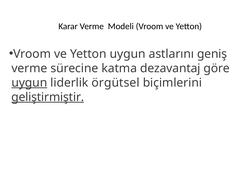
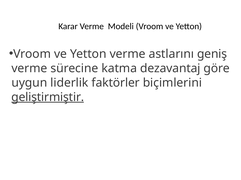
Yetton uygun: uygun -> verme
uygun at (29, 83) underline: present -> none
örgütsel: örgütsel -> faktörler
